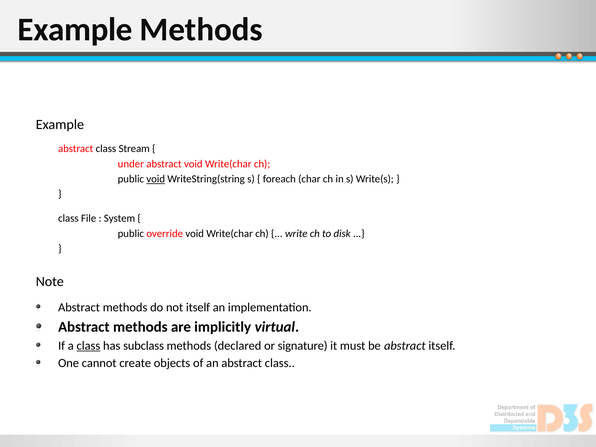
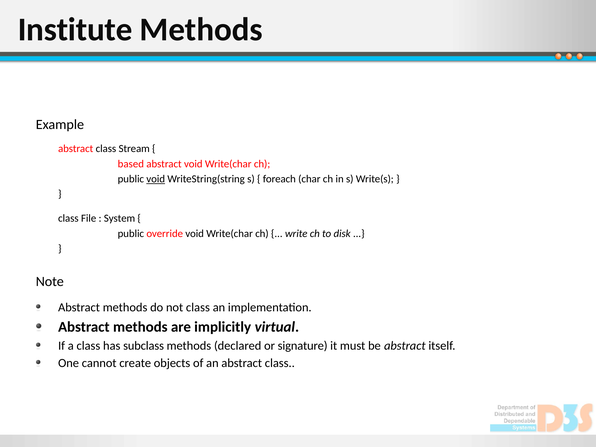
Example at (75, 30): Example -> Institute
under: under -> based
not itself: itself -> class
class at (88, 346) underline: present -> none
